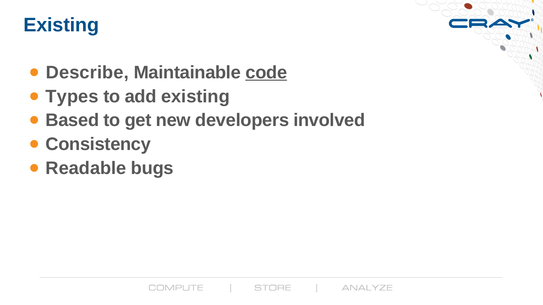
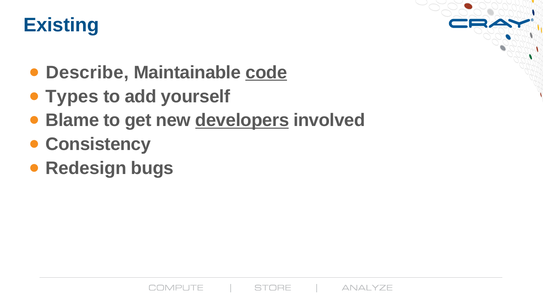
add existing: existing -> yourself
Based: Based -> Blame
developers underline: none -> present
Readable: Readable -> Redesign
